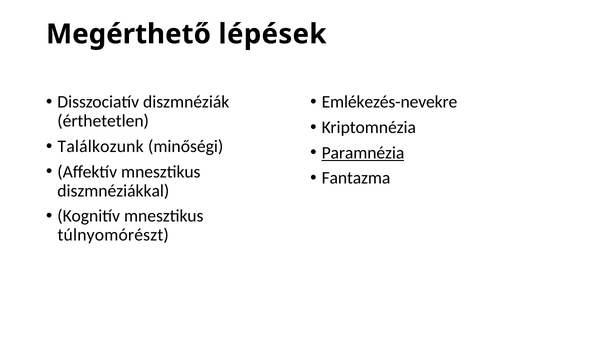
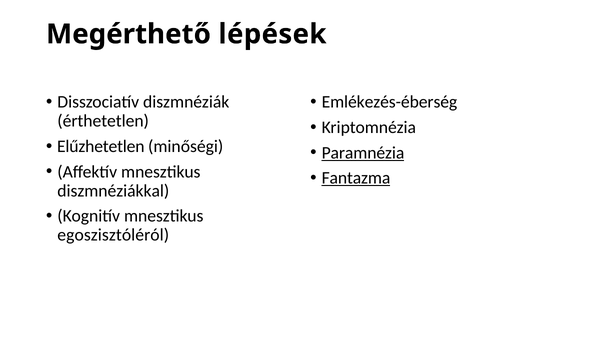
Emlékezés-nevekre: Emlékezés-nevekre -> Emlékezés-éberség
Találkozunk: Találkozunk -> Elűzhetetlen
Fantazma underline: none -> present
túlnyomórészt: túlnyomórészt -> egoszisztóléról
